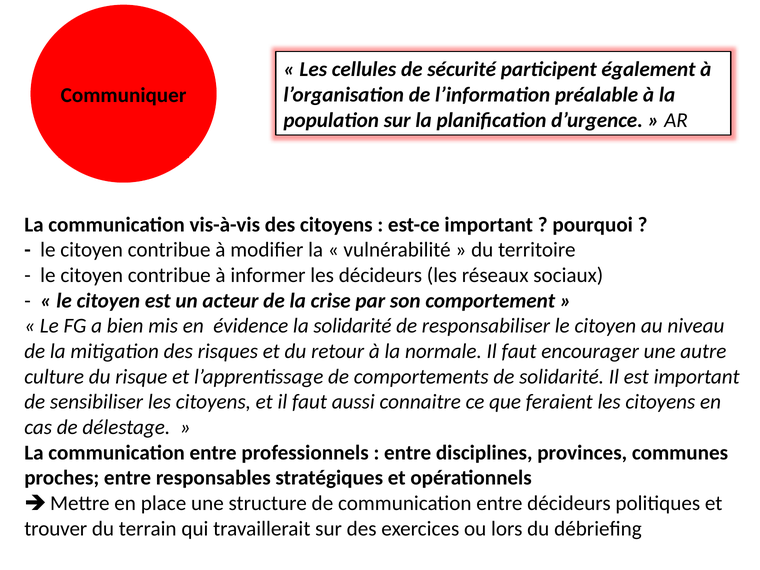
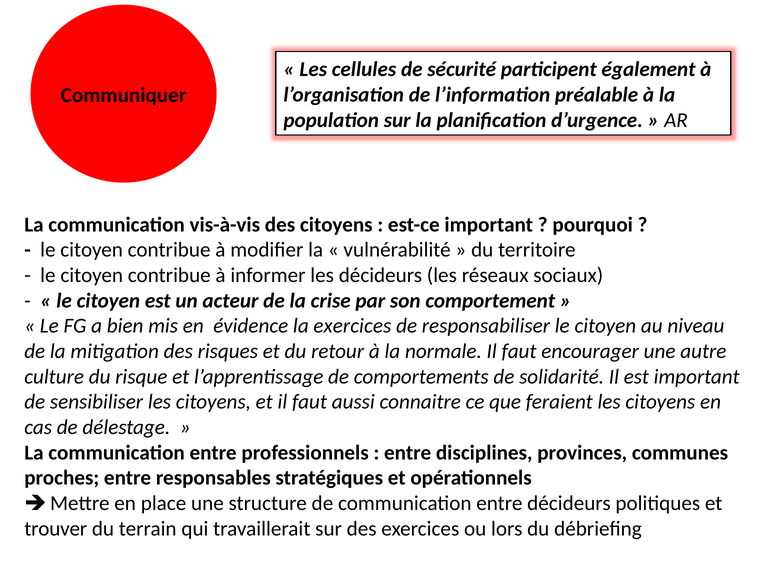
la solidarité: solidarité -> exercices
